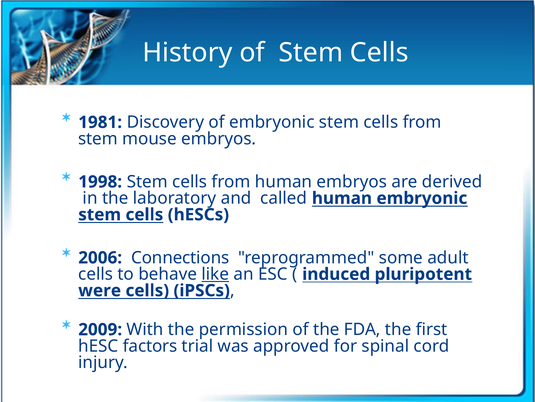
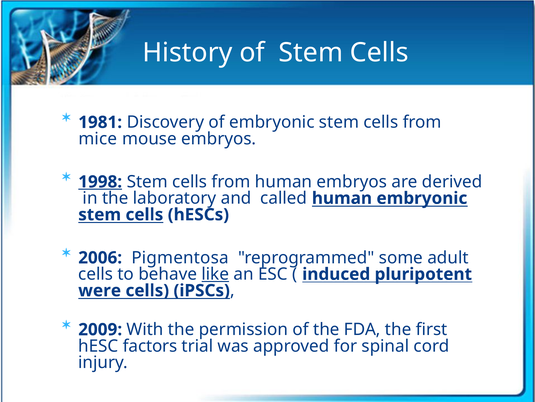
stem at (98, 138): stem -> mice
1998 underline: none -> present
Connections: Connections -> Pigmentosa
